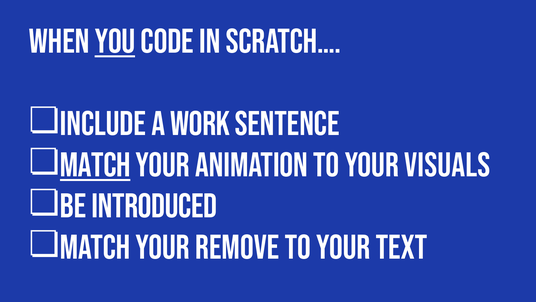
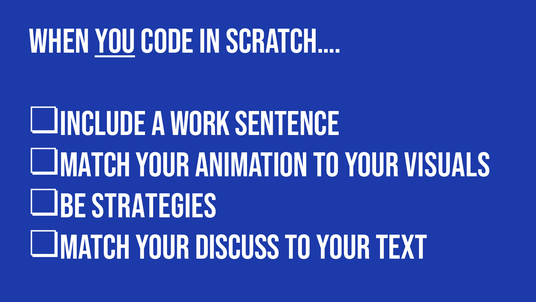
Match at (95, 165) underline: present -> none
introduced: introduced -> strategies
remove: remove -> discuss
